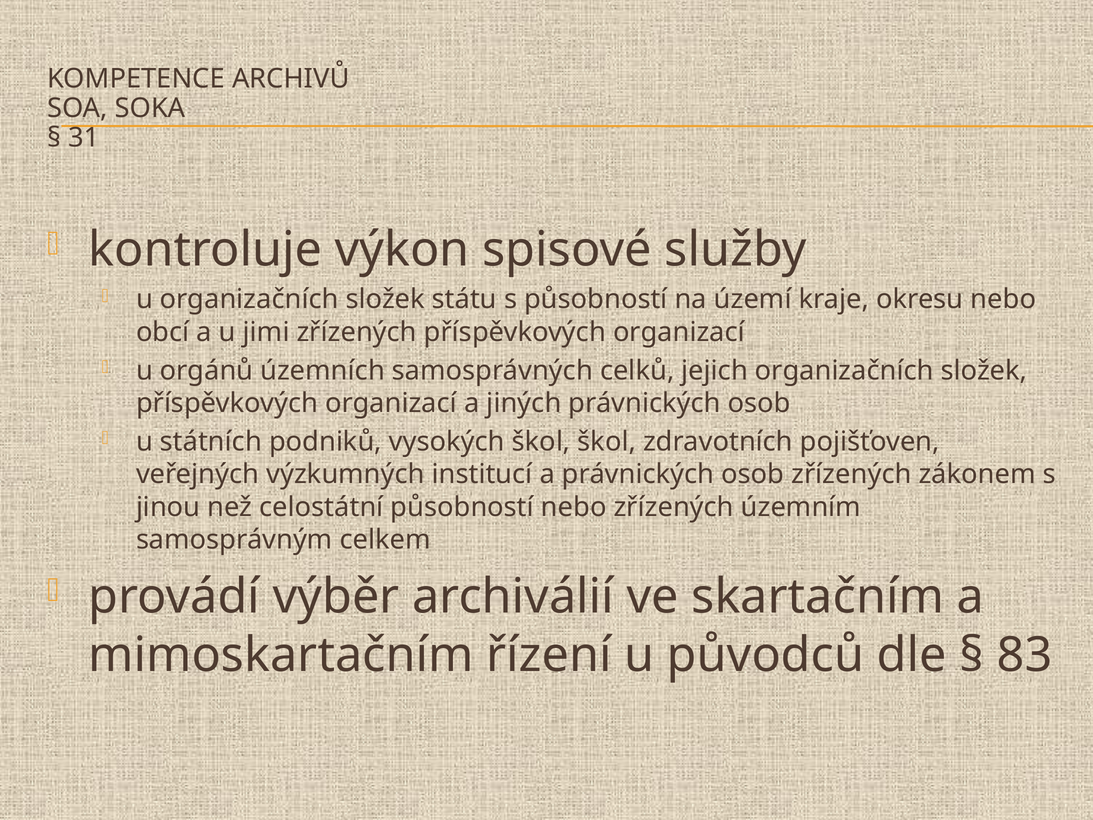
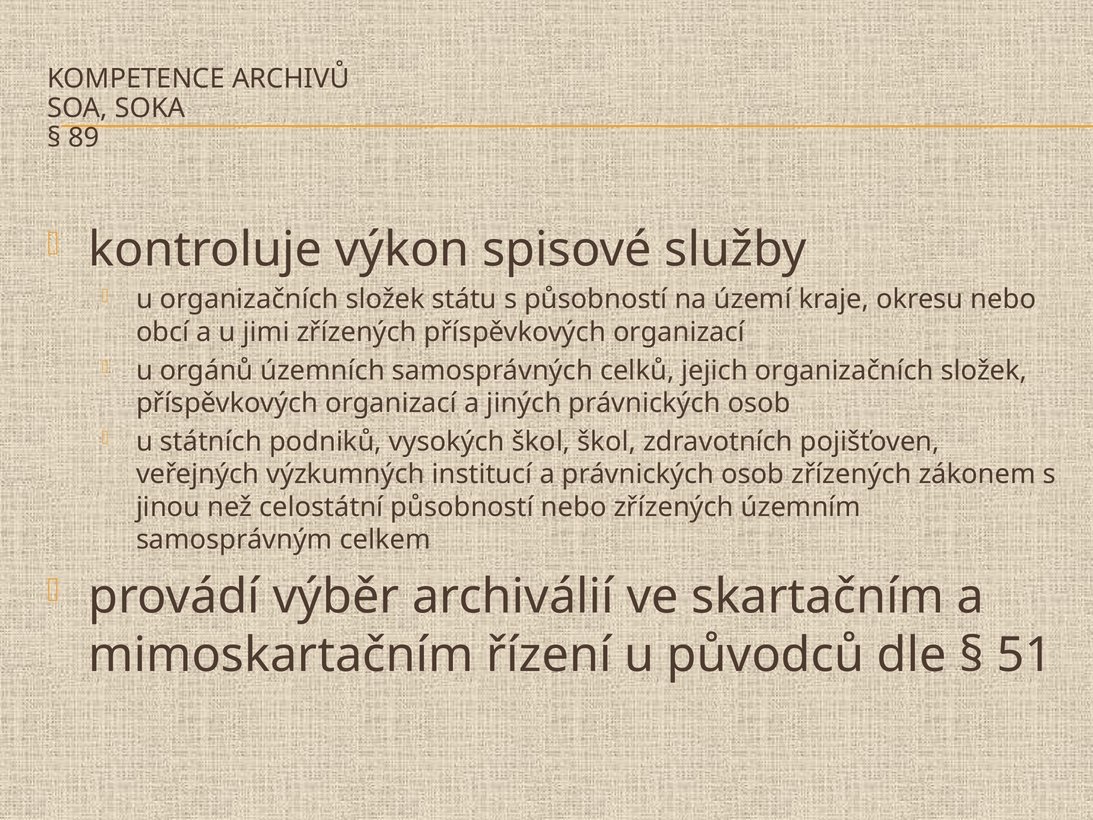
31: 31 -> 89
83: 83 -> 51
